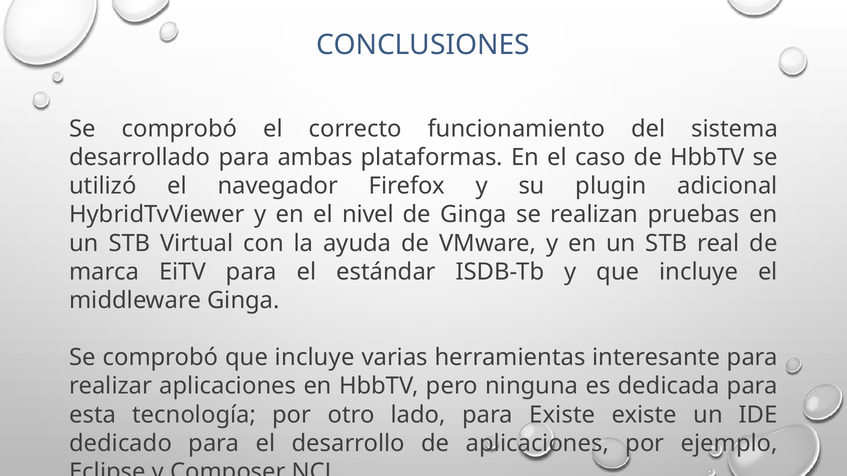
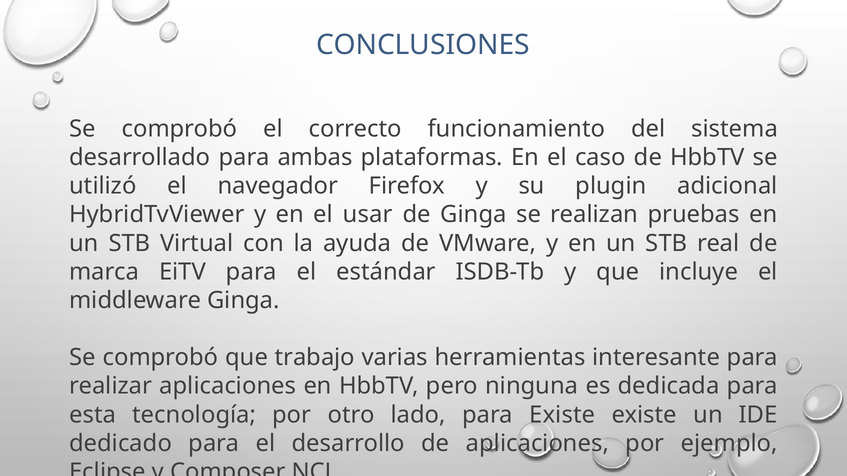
nivel: nivel -> usar
comprobó que incluye: incluye -> trabajo
